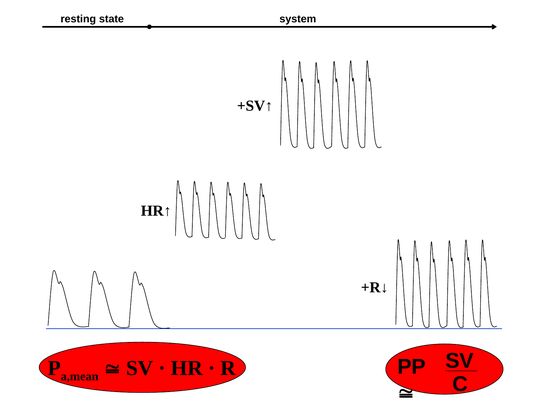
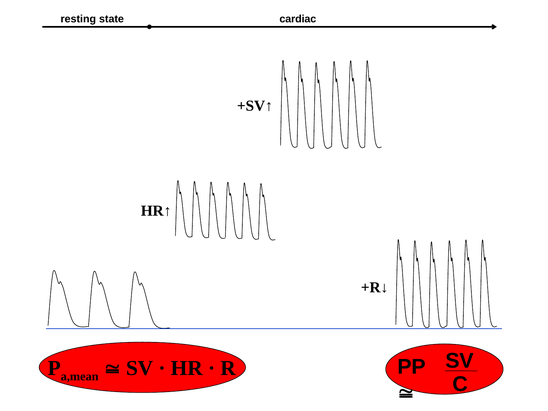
system: system -> cardiac
